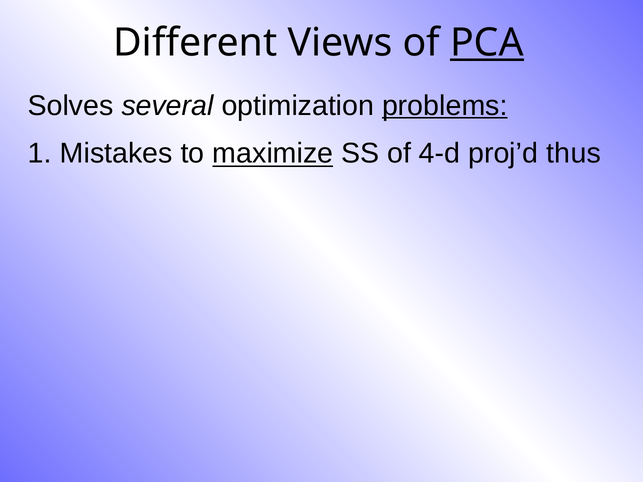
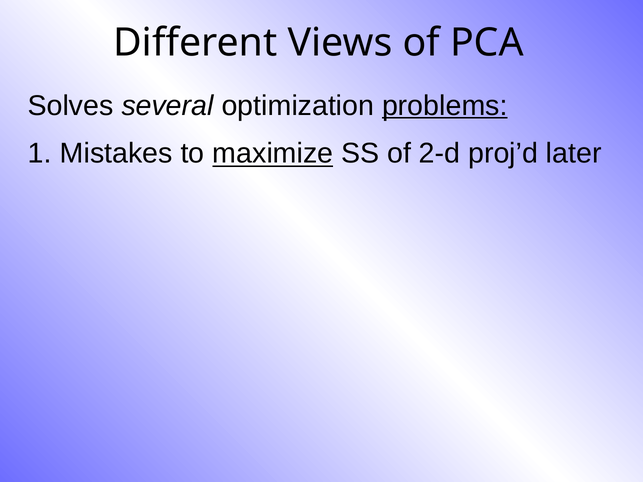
PCA underline: present -> none
4-d: 4-d -> 2-d
thus: thus -> later
